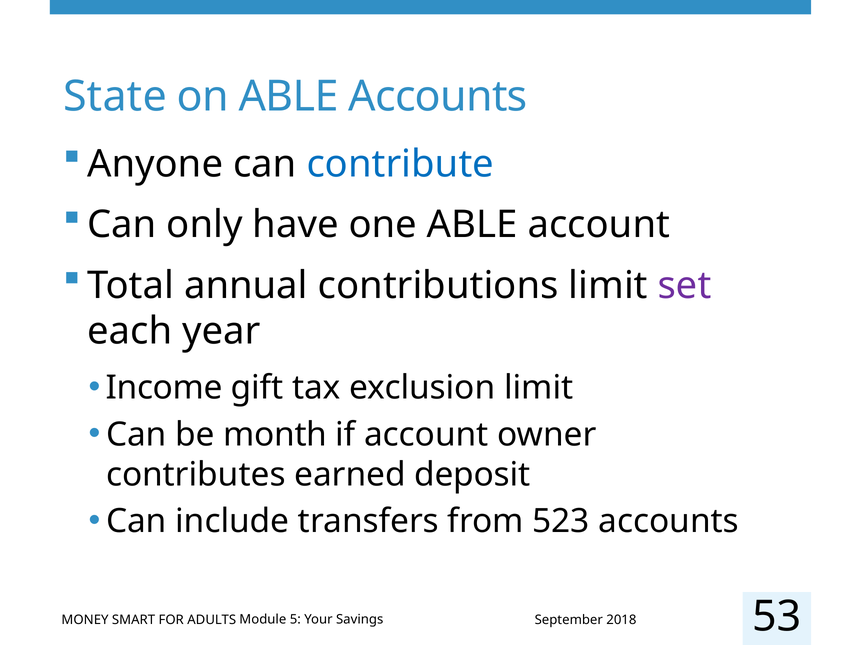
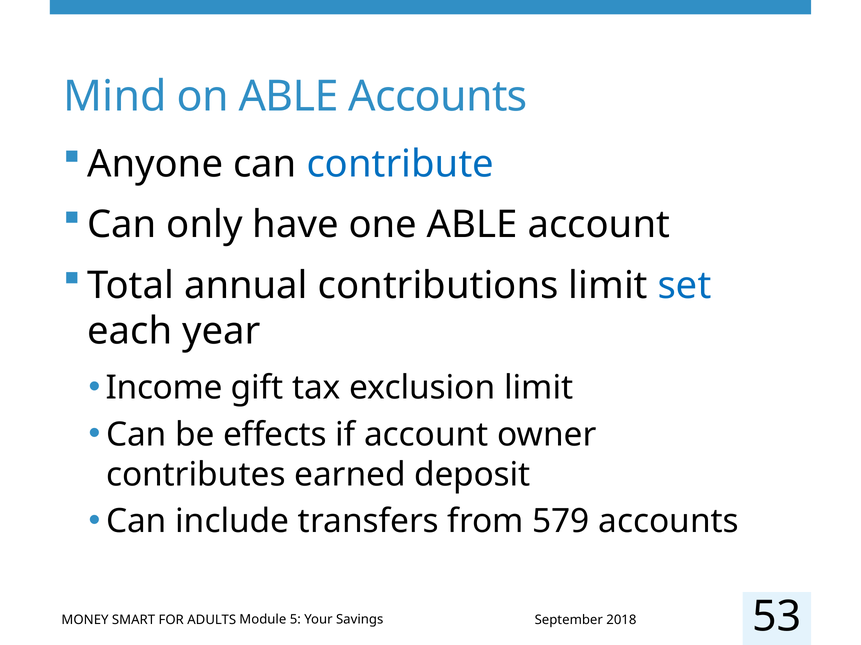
State: State -> Mind
set colour: purple -> blue
month: month -> effects
523: 523 -> 579
